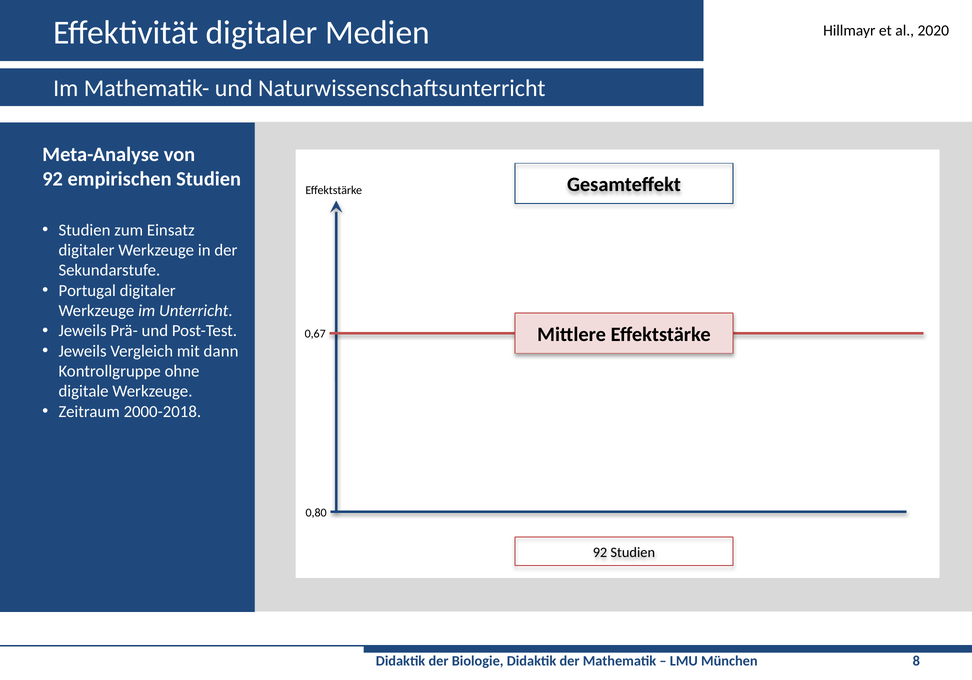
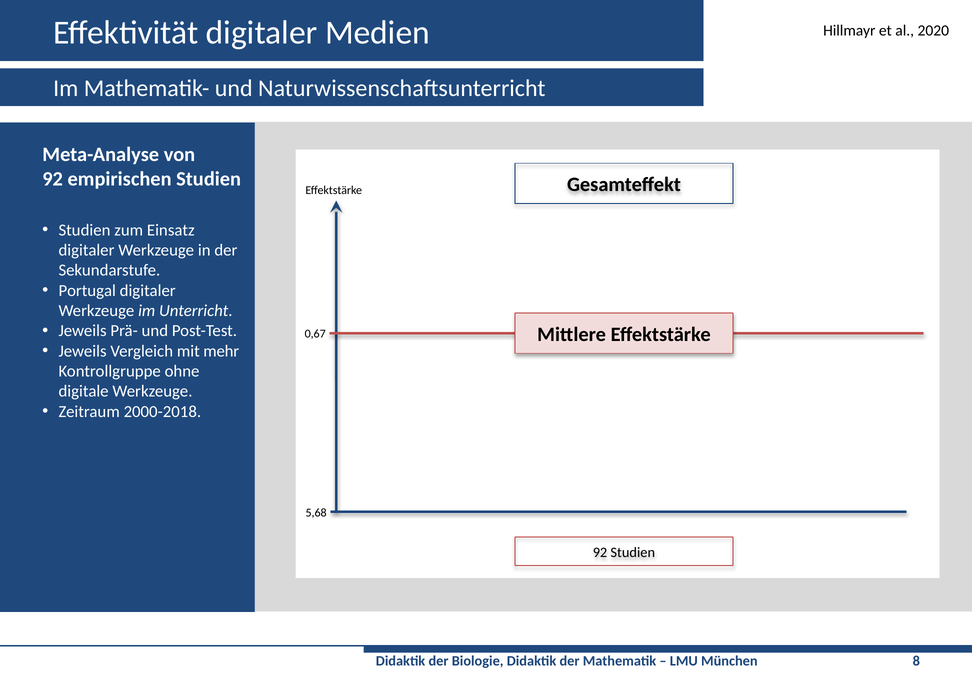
dann: dann -> mehr
0,80: 0,80 -> 5,68
